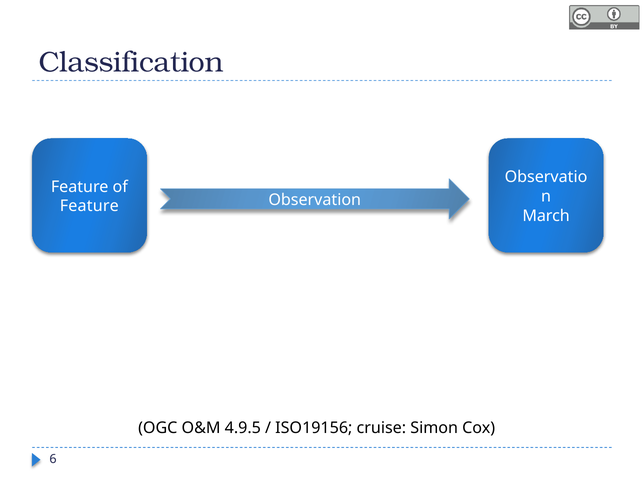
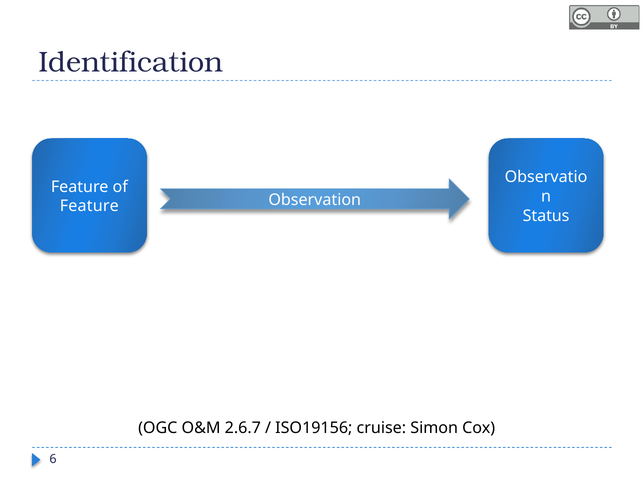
Classification: Classification -> Identification
March: March -> Status
4.9.5: 4.9.5 -> 2.6.7
